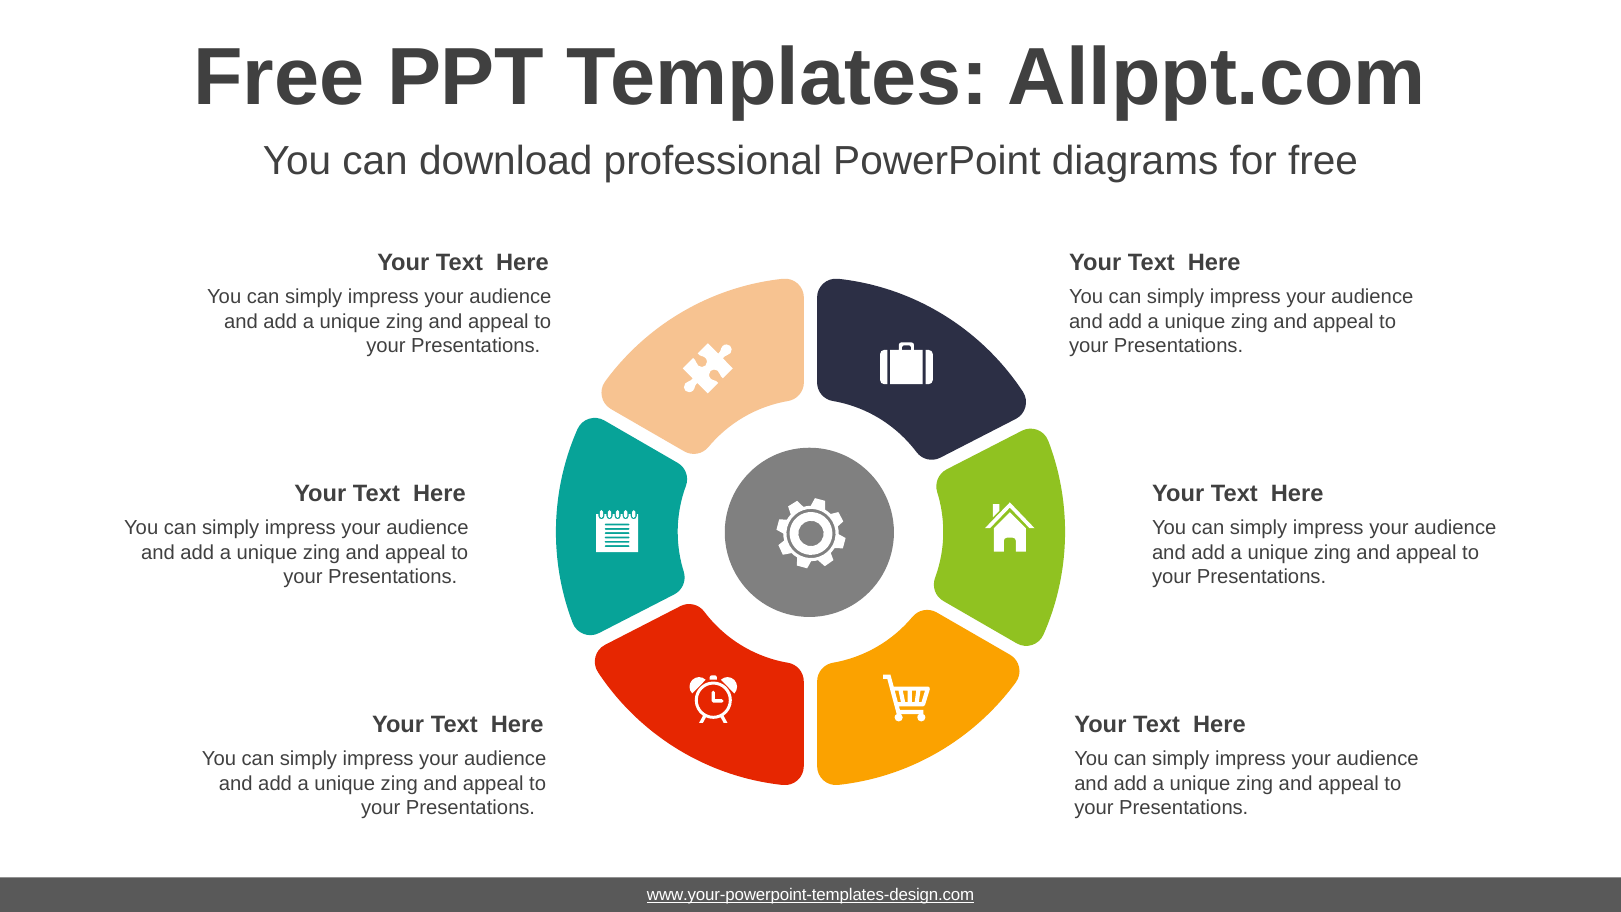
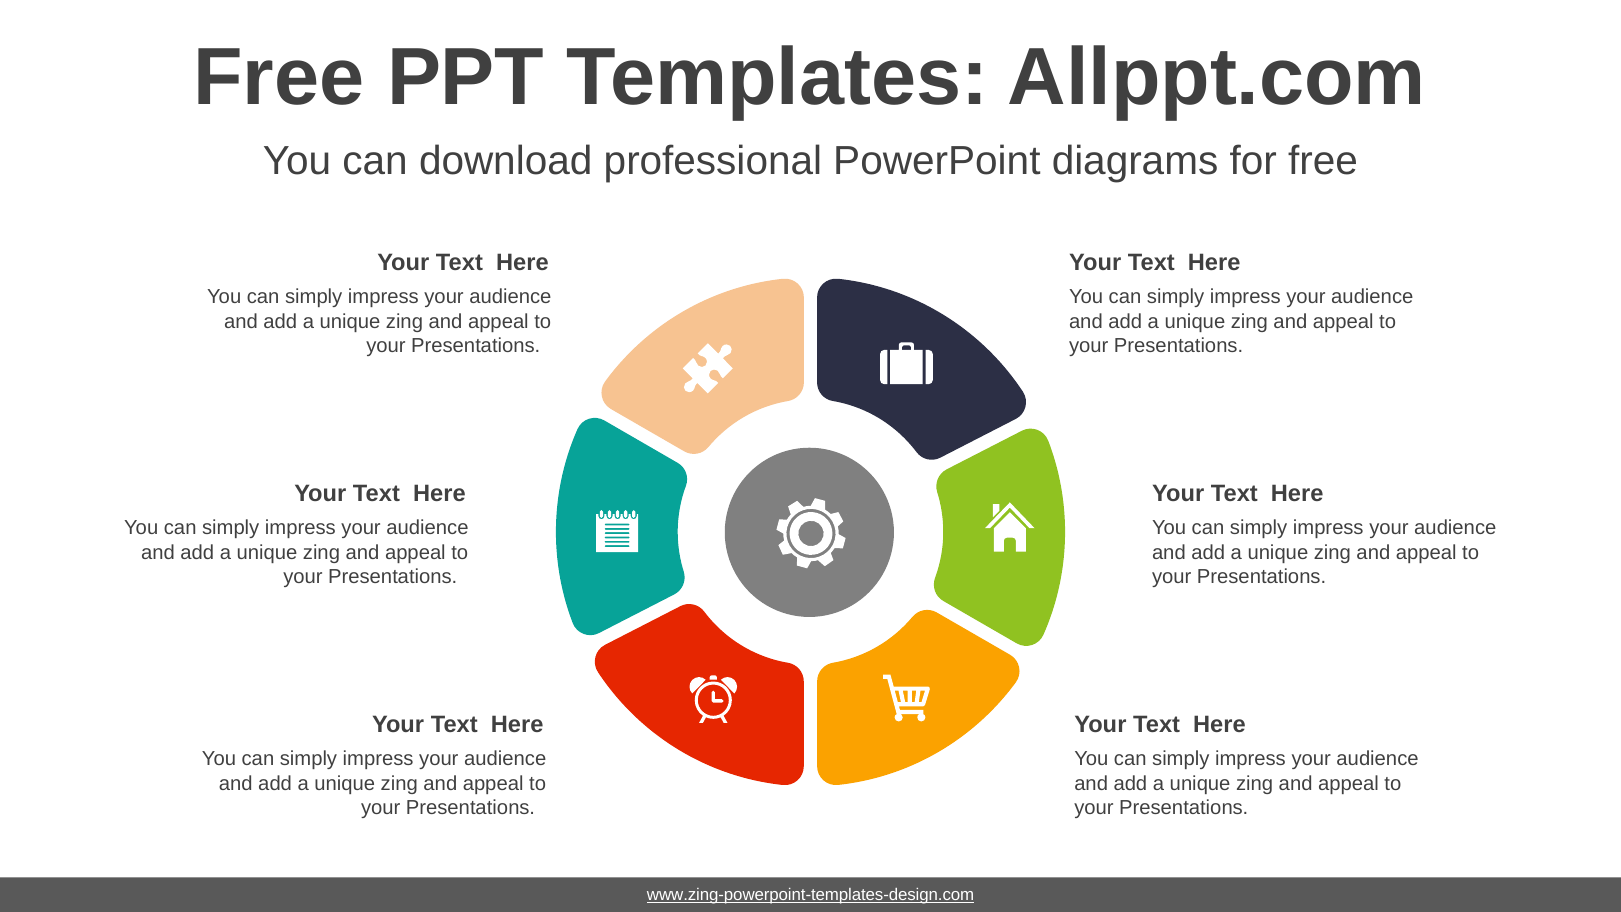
www.your-powerpoint-templates-design.com: www.your-powerpoint-templates-design.com -> www.zing-powerpoint-templates-design.com
